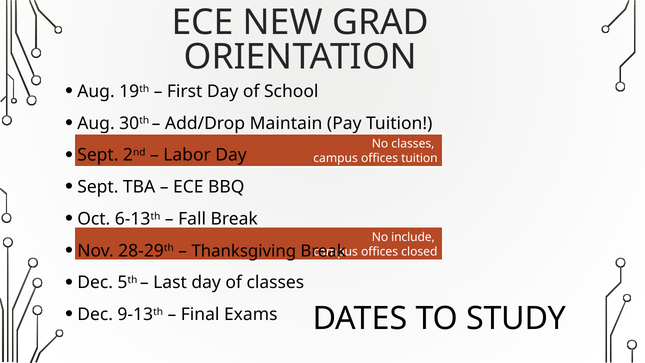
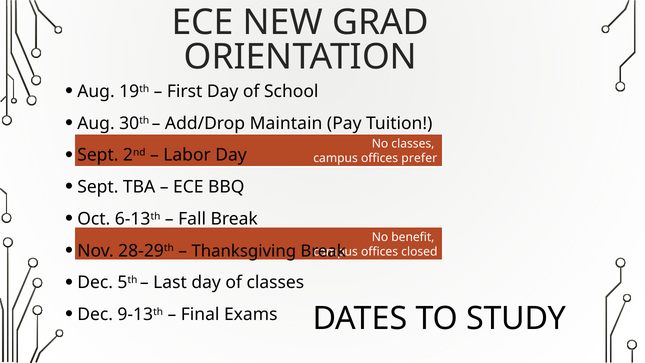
offices tuition: tuition -> prefer
include: include -> benefit
